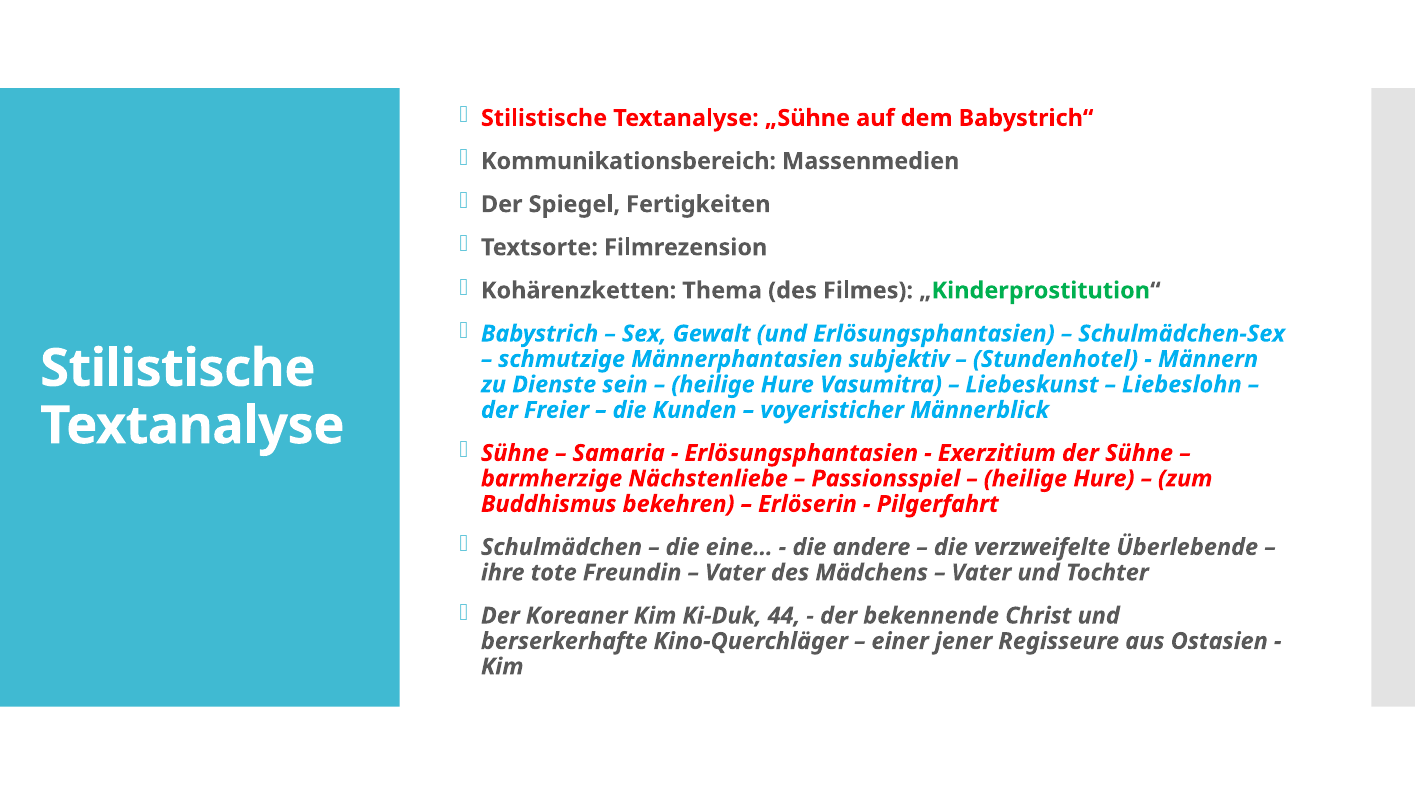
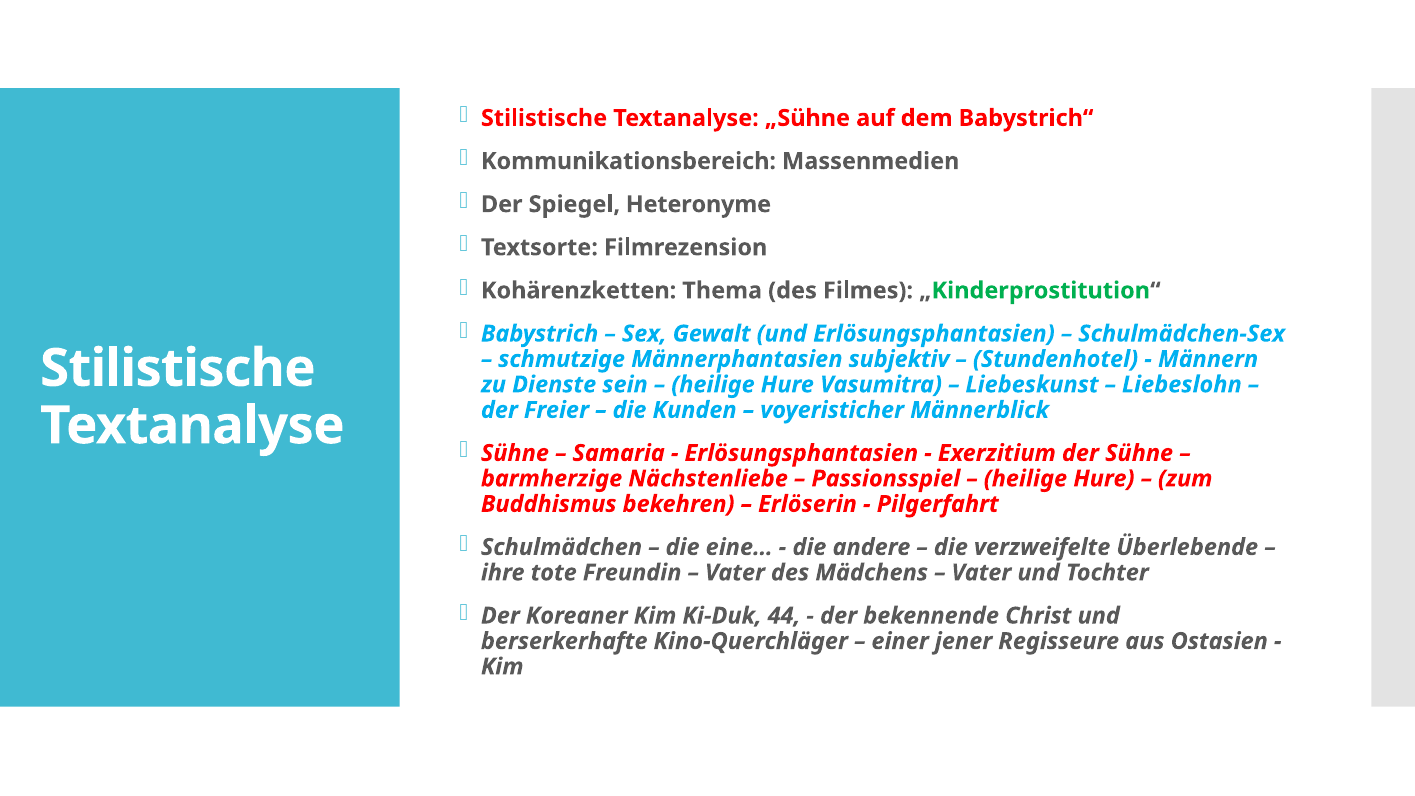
Fertigkeiten: Fertigkeiten -> Heteronyme
